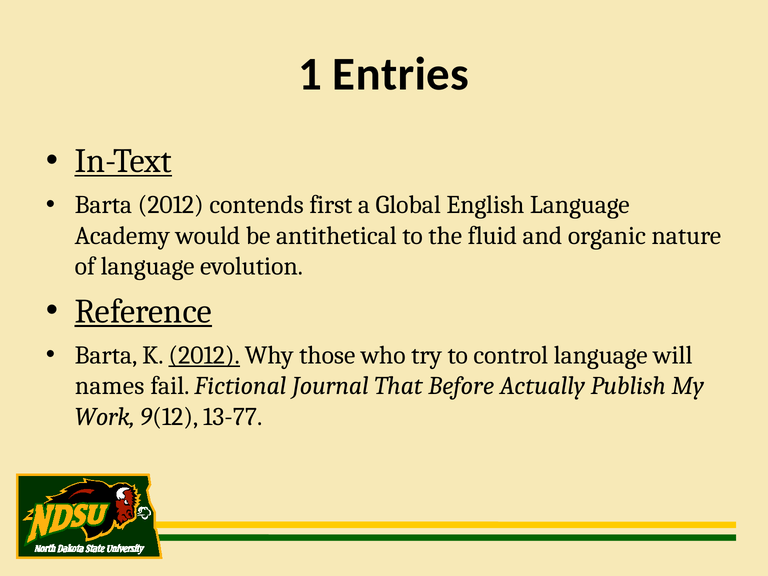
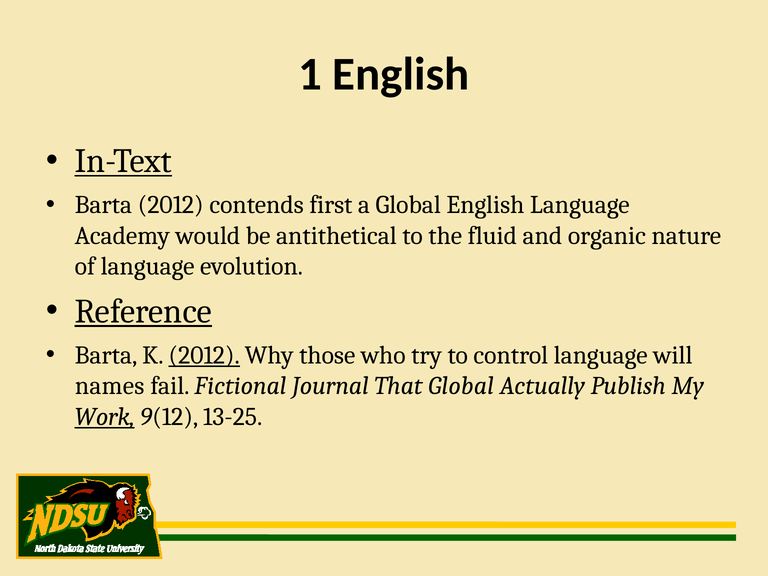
1 Entries: Entries -> English
That Before: Before -> Global
Work underline: none -> present
13-77: 13-77 -> 13-25
